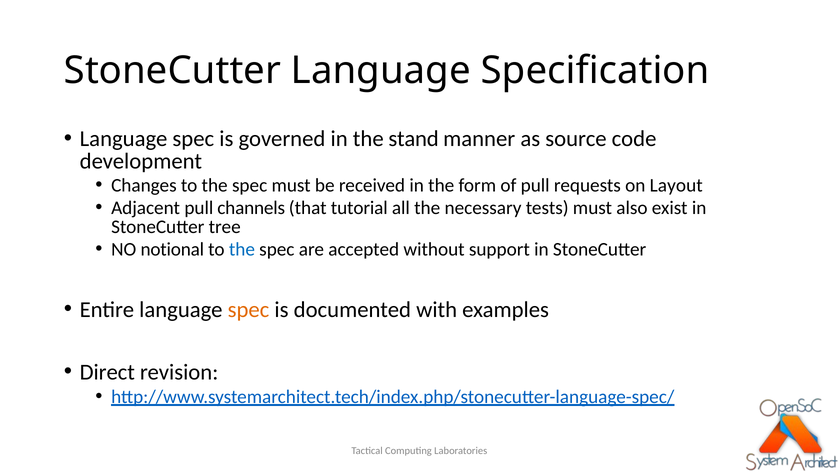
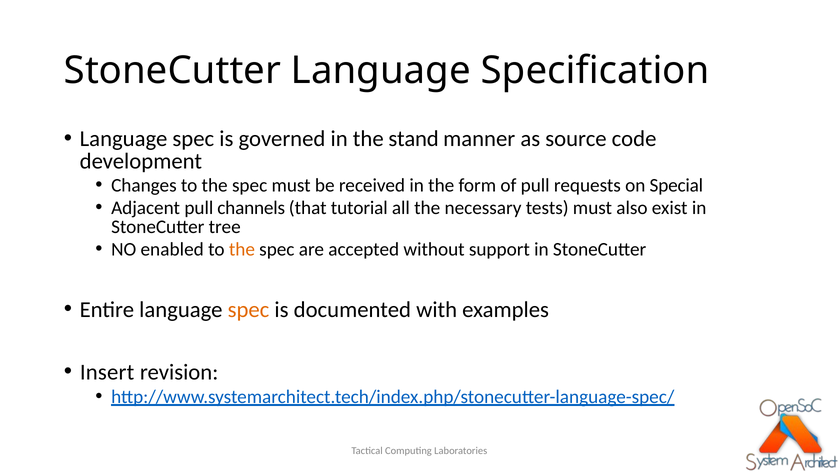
Layout: Layout -> Special
notional: notional -> enabled
the at (242, 249) colour: blue -> orange
Direct: Direct -> Insert
